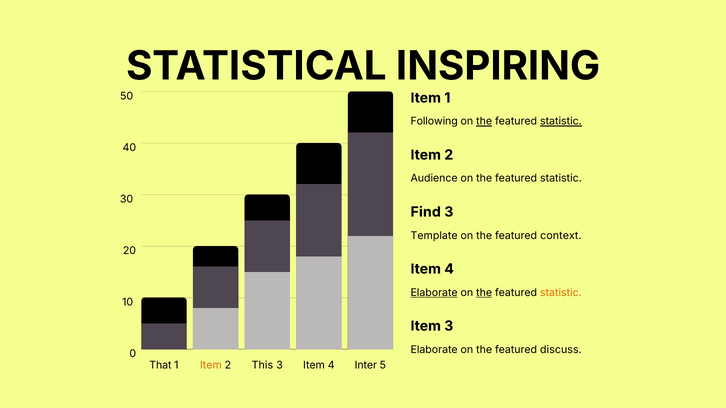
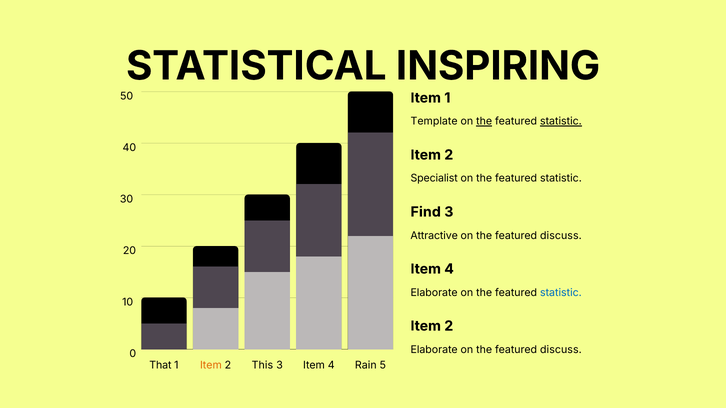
Following: Following -> Template
Audience: Audience -> Specialist
Template: Template -> Attractive
context at (561, 236): context -> discuss
Elaborate at (434, 293) underline: present -> none
the at (484, 293) underline: present -> none
statistic at (561, 293) colour: orange -> blue
3 at (449, 326): 3 -> 2
Inter: Inter -> Rain
